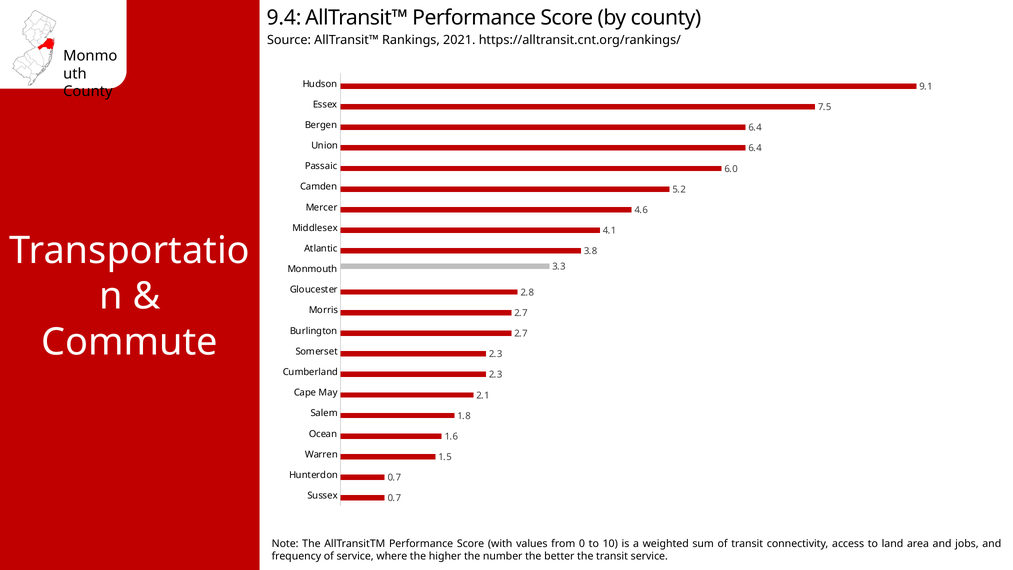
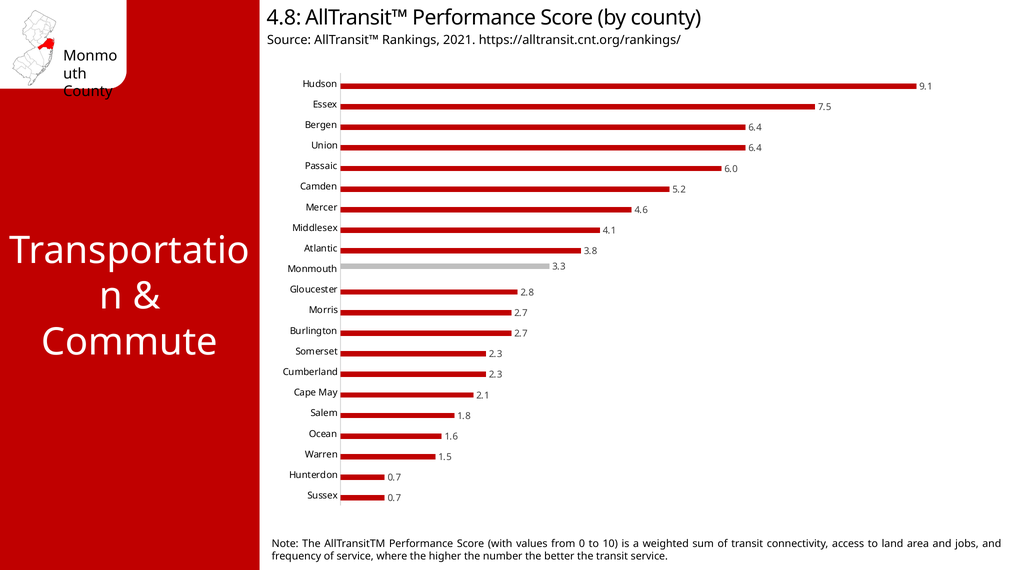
9.4: 9.4 -> 4.8
